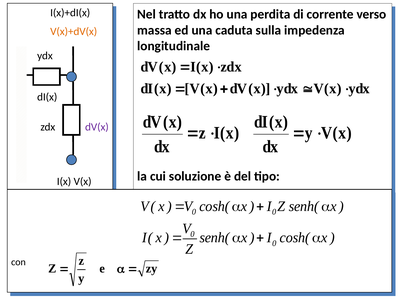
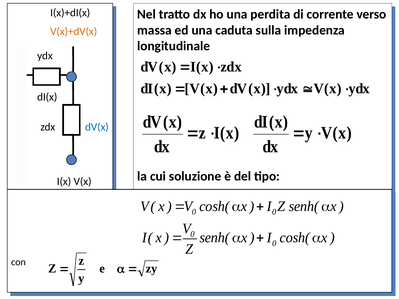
dV(x colour: purple -> blue
